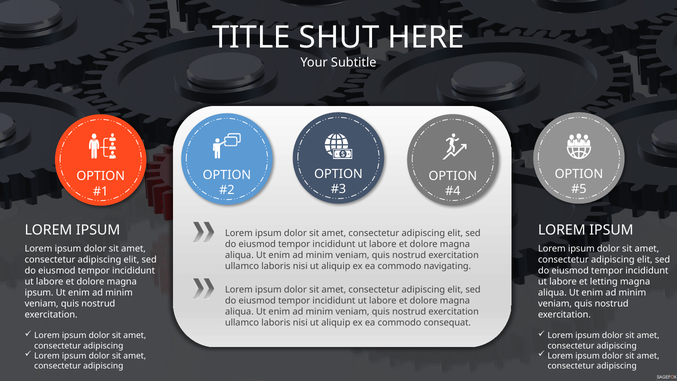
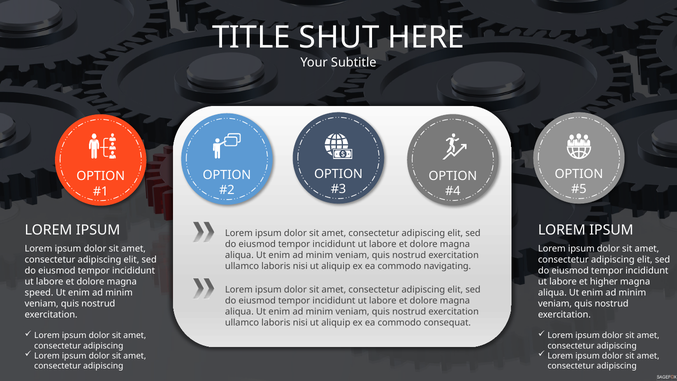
letting: letting -> higher
ipsum at (39, 293): ipsum -> speed
